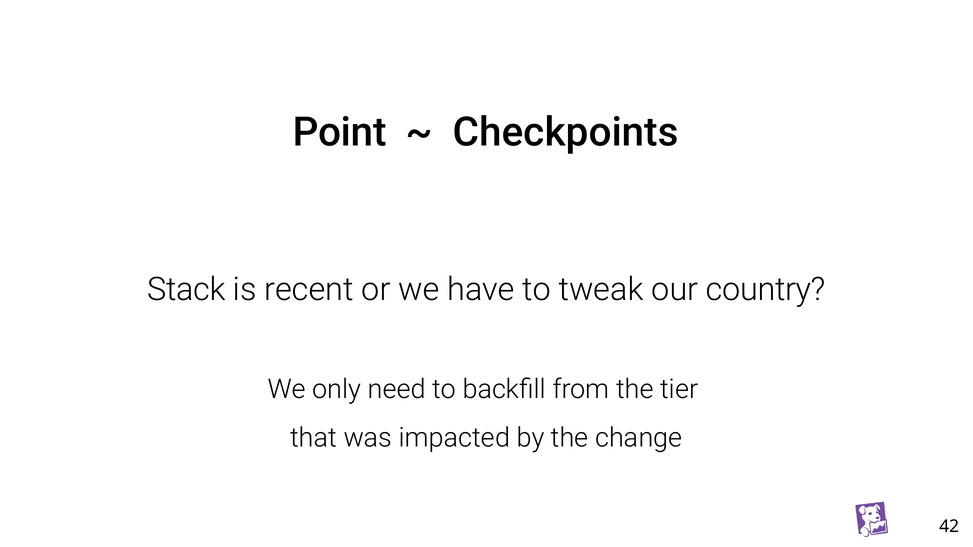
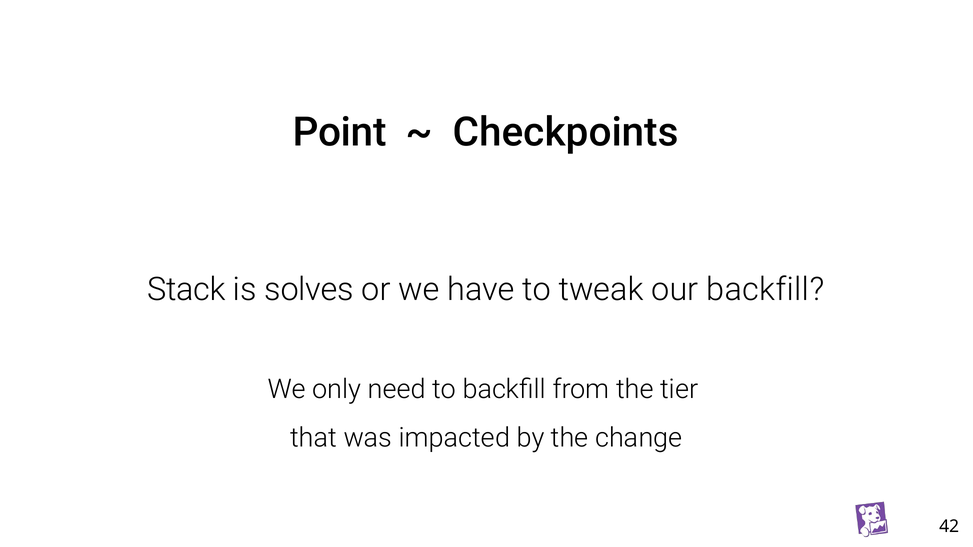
recent: recent -> solves
our country: country -> backfill
